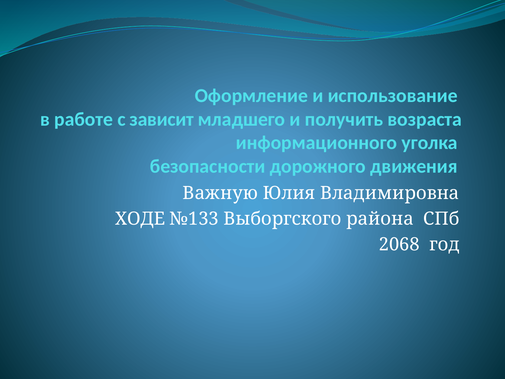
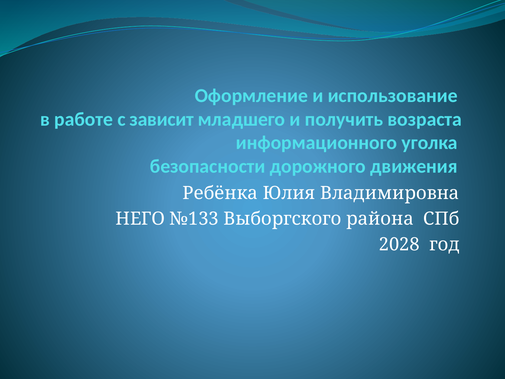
Важную: Важную -> Ребёнка
ХОДЕ: ХОДЕ -> НЕГО
2068: 2068 -> 2028
